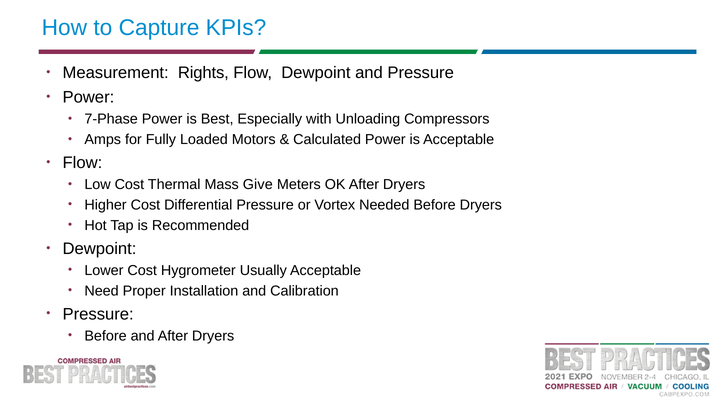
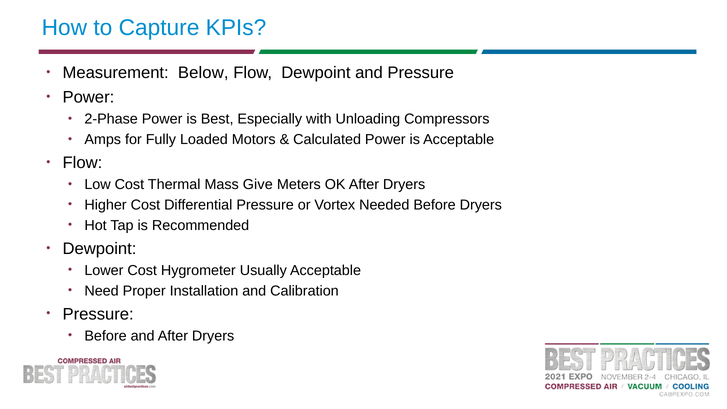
Rights: Rights -> Below
7-Phase: 7-Phase -> 2-Phase
